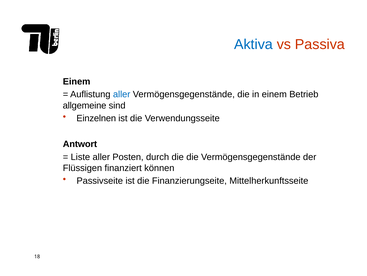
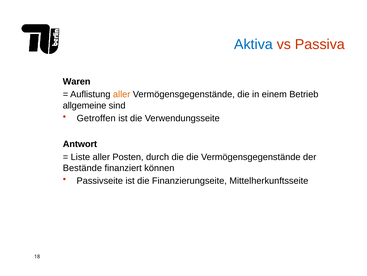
Einem at (77, 81): Einem -> Waren
aller at (122, 94) colour: blue -> orange
Einzelnen: Einzelnen -> Getroffen
Flüssigen: Flüssigen -> Bestände
